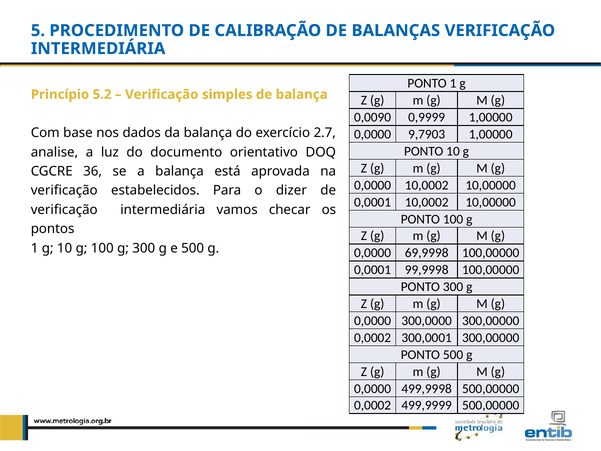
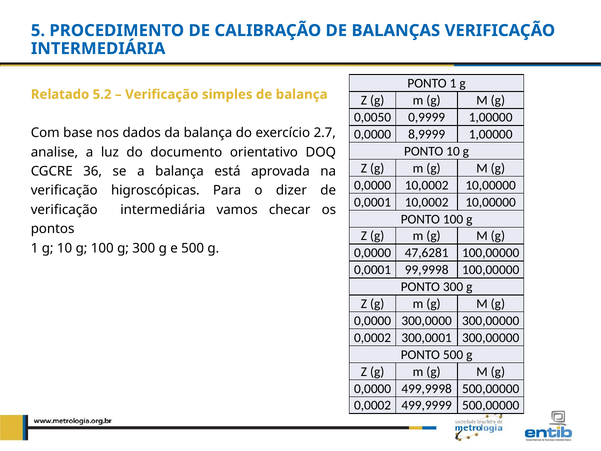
Princípio: Princípio -> Relatado
0,0090: 0,0090 -> 0,0050
9,7903: 9,7903 -> 8,9999
estabelecidos: estabelecidos -> higroscópicas
69,9998: 69,9998 -> 47,6281
